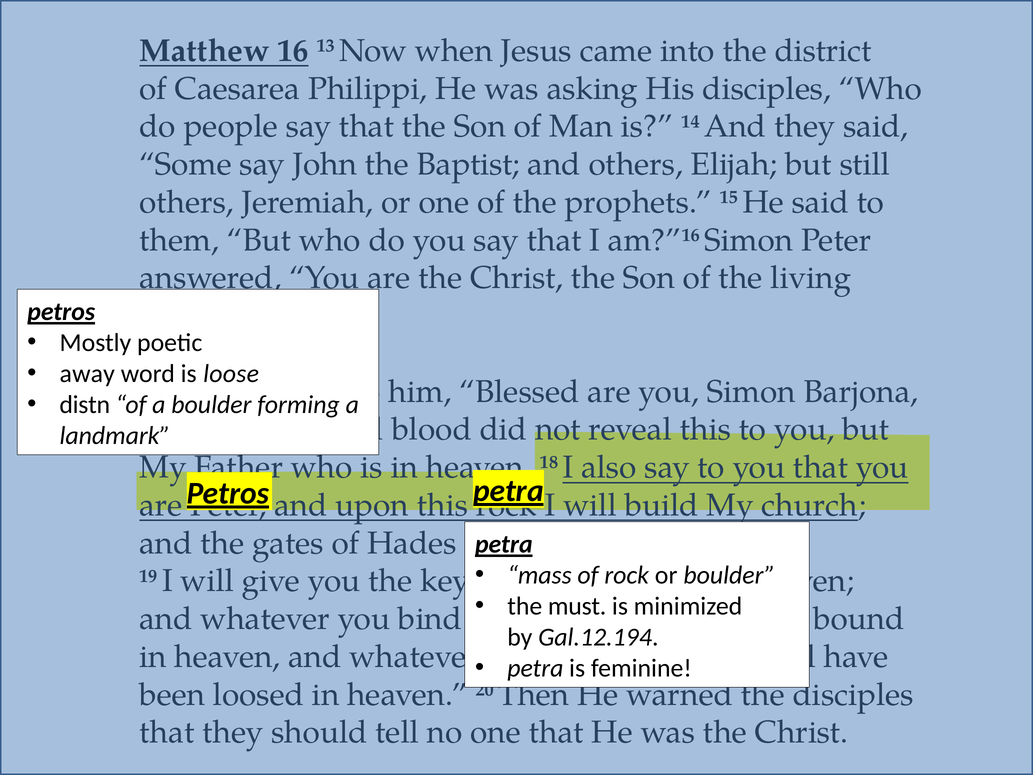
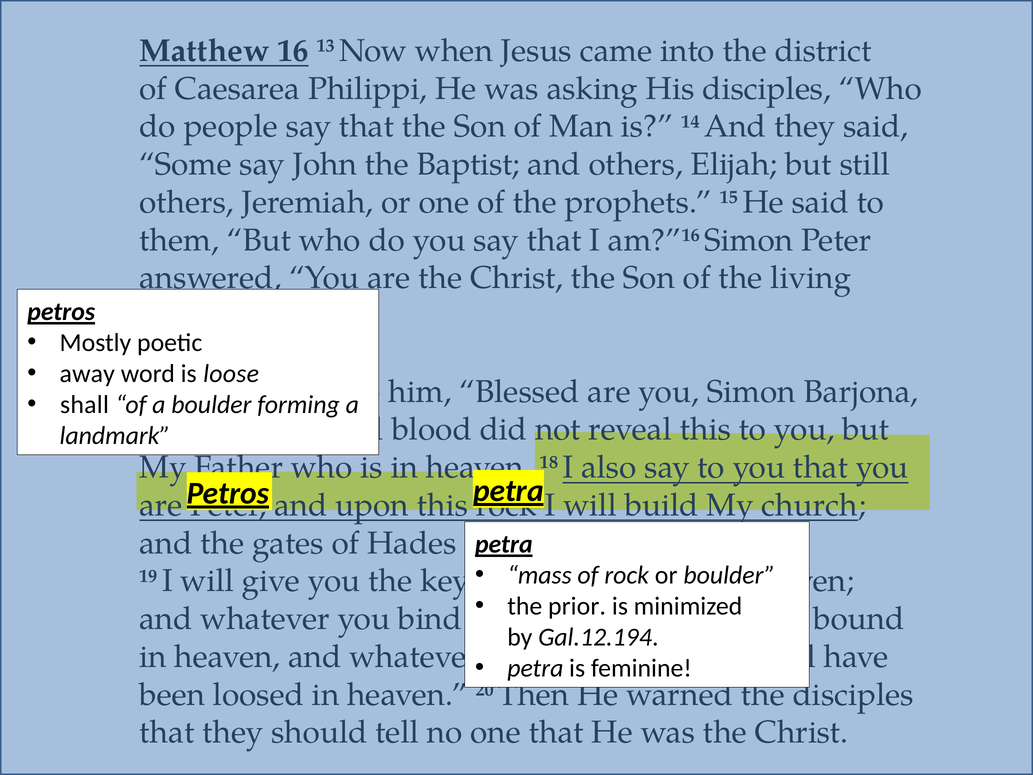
distn at (85, 405): distn -> shall
must: must -> prior
